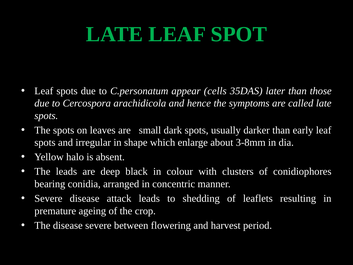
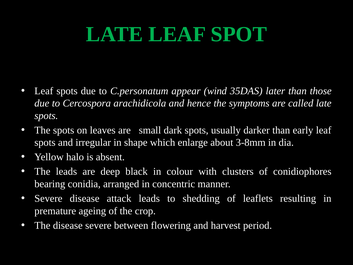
cells: cells -> wind
